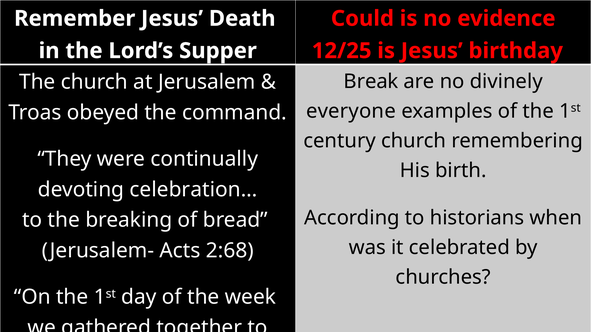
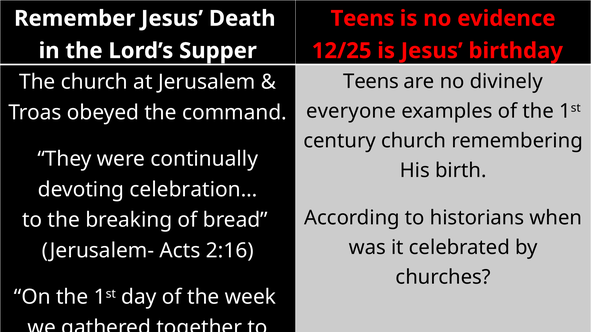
Could at (362, 19): Could -> Teens
Break at (371, 82): Break -> Teens
2:68: 2:68 -> 2:16
